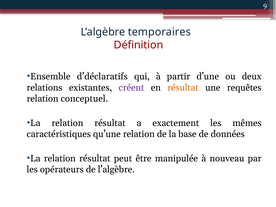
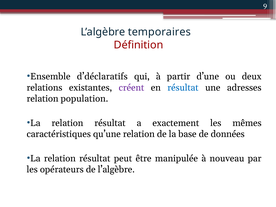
résultat at (183, 88) colour: orange -> blue
requêtes: requêtes -> adresses
conceptuel: conceptuel -> population
